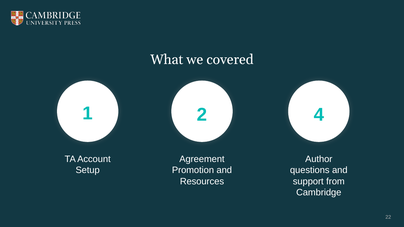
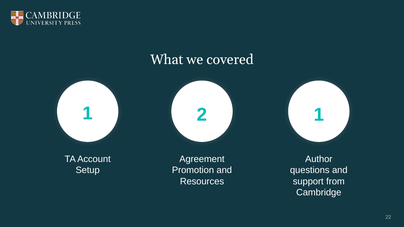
2 4: 4 -> 1
